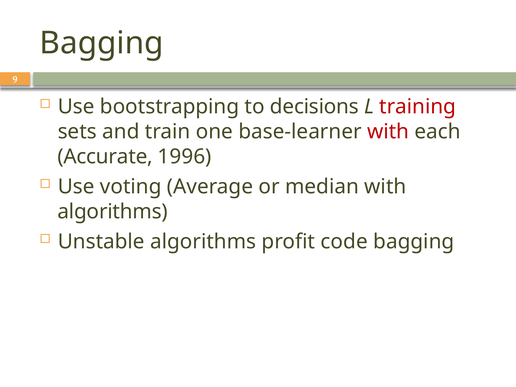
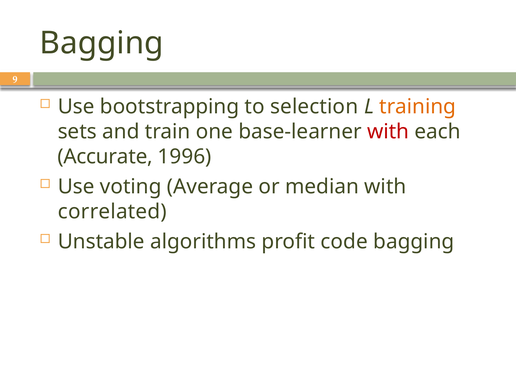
decisions: decisions -> selection
training colour: red -> orange
algorithms at (113, 212): algorithms -> correlated
